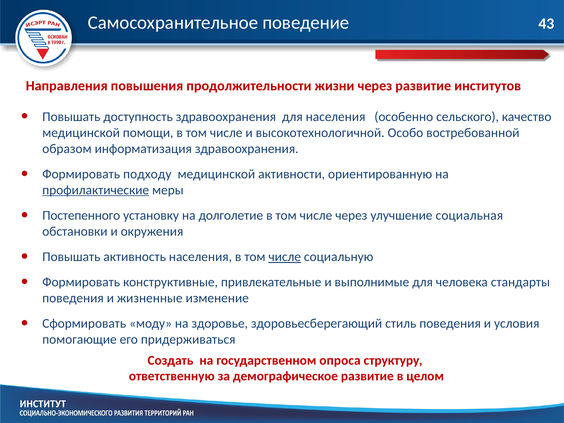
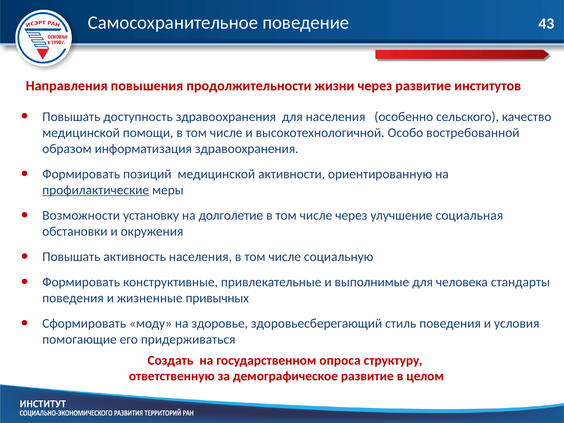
подходу: подходу -> позиций
Постепенного: Постепенного -> Возможности
числе at (285, 257) underline: present -> none
изменение: изменение -> привычных
